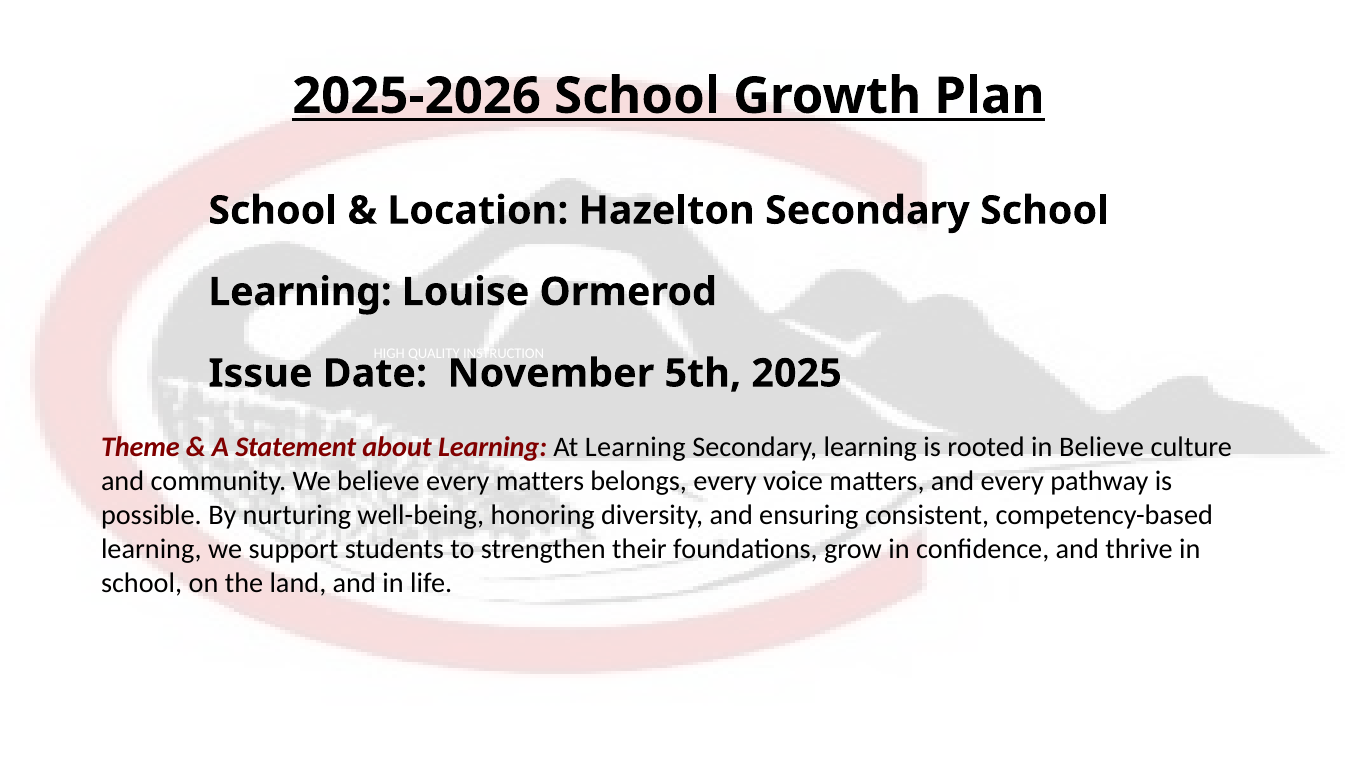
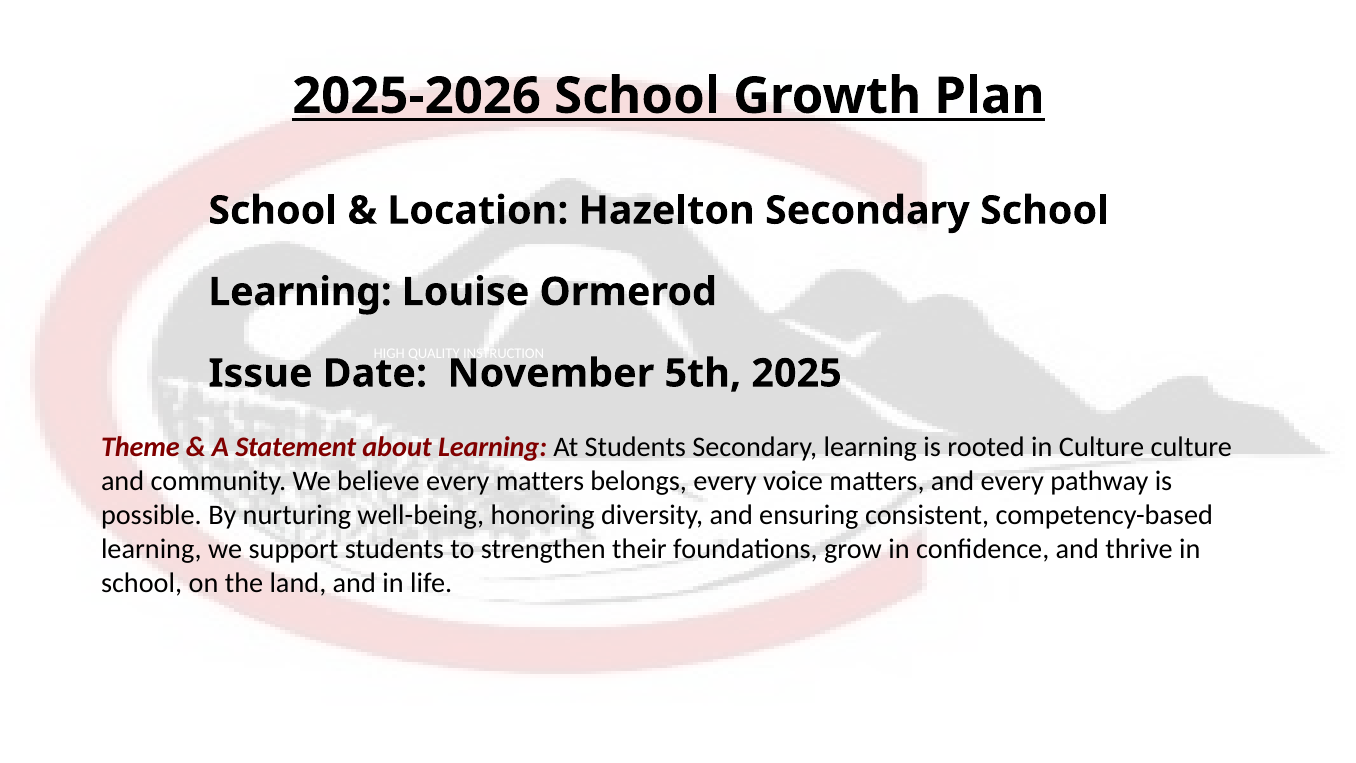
At Learning: Learning -> Students
in Believe: Believe -> Culture
